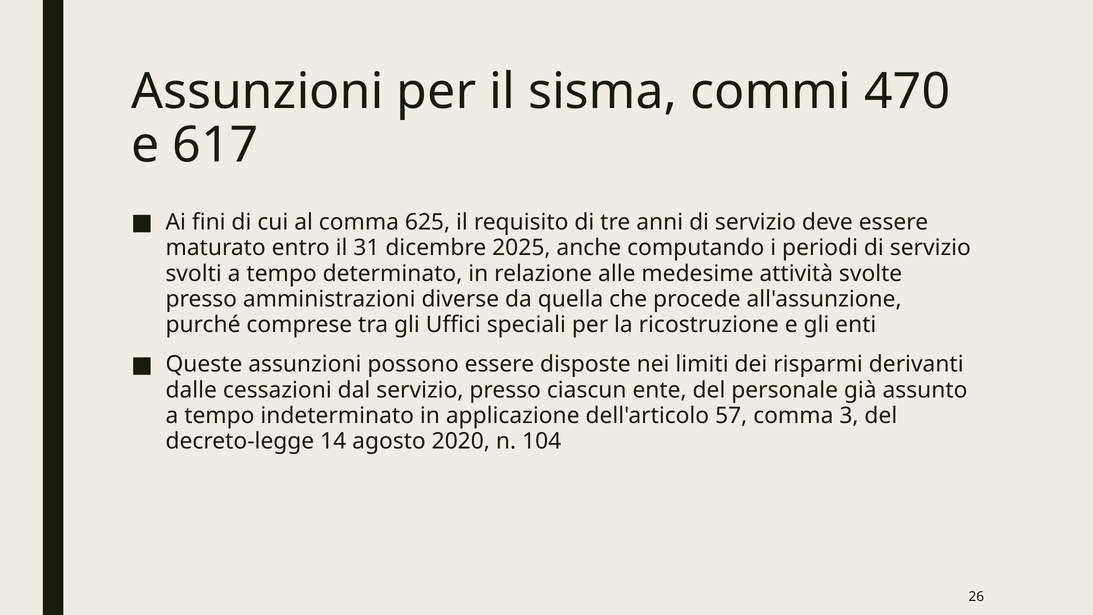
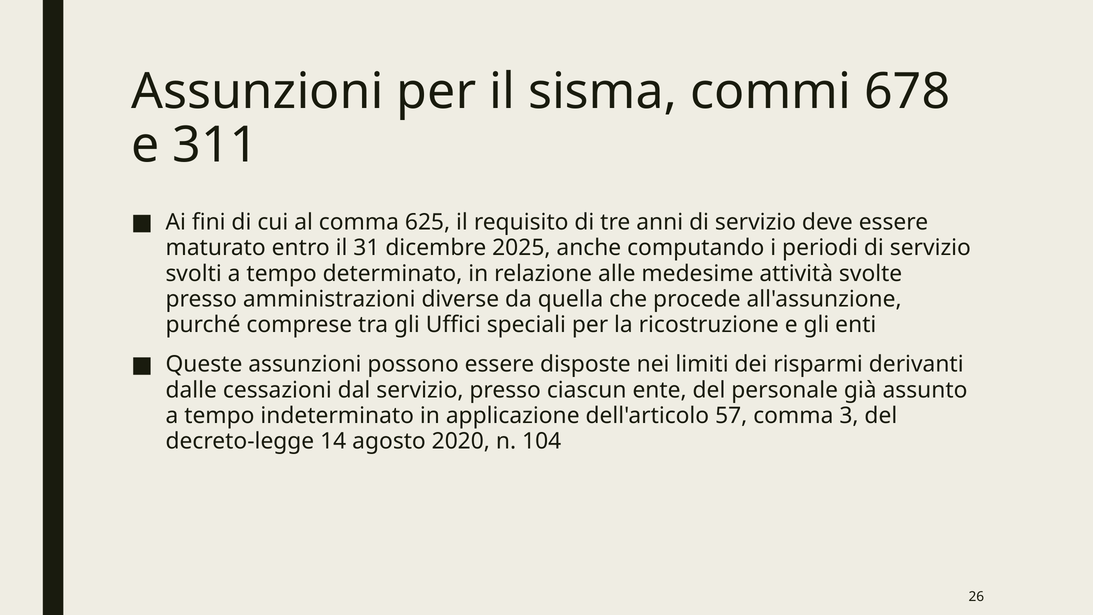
470: 470 -> 678
617: 617 -> 311
